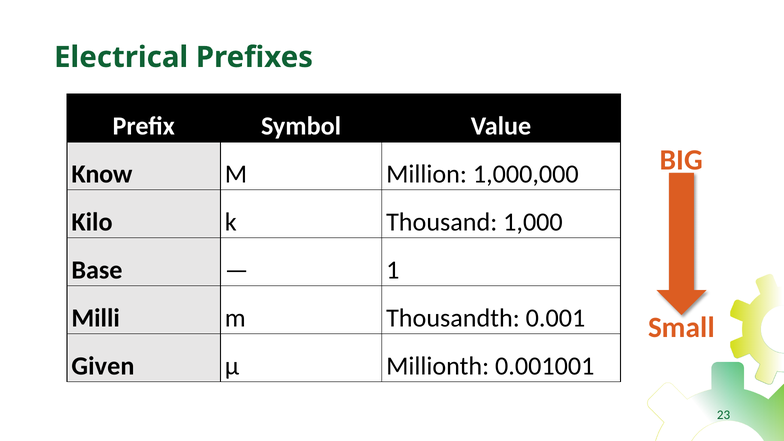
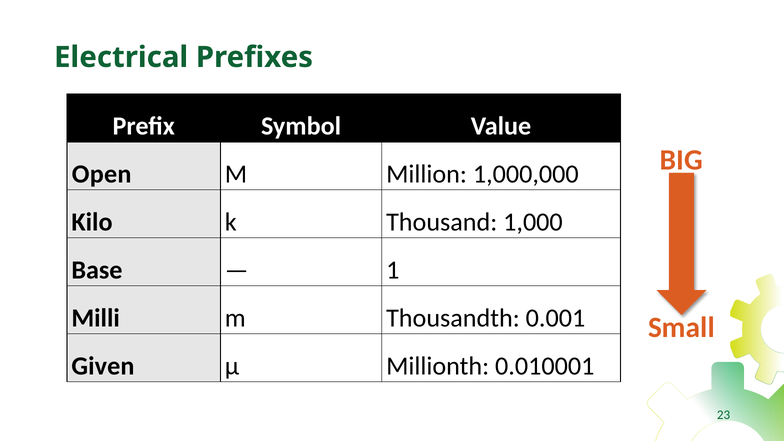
Know: Know -> Open
0.001001: 0.001001 -> 0.010001
